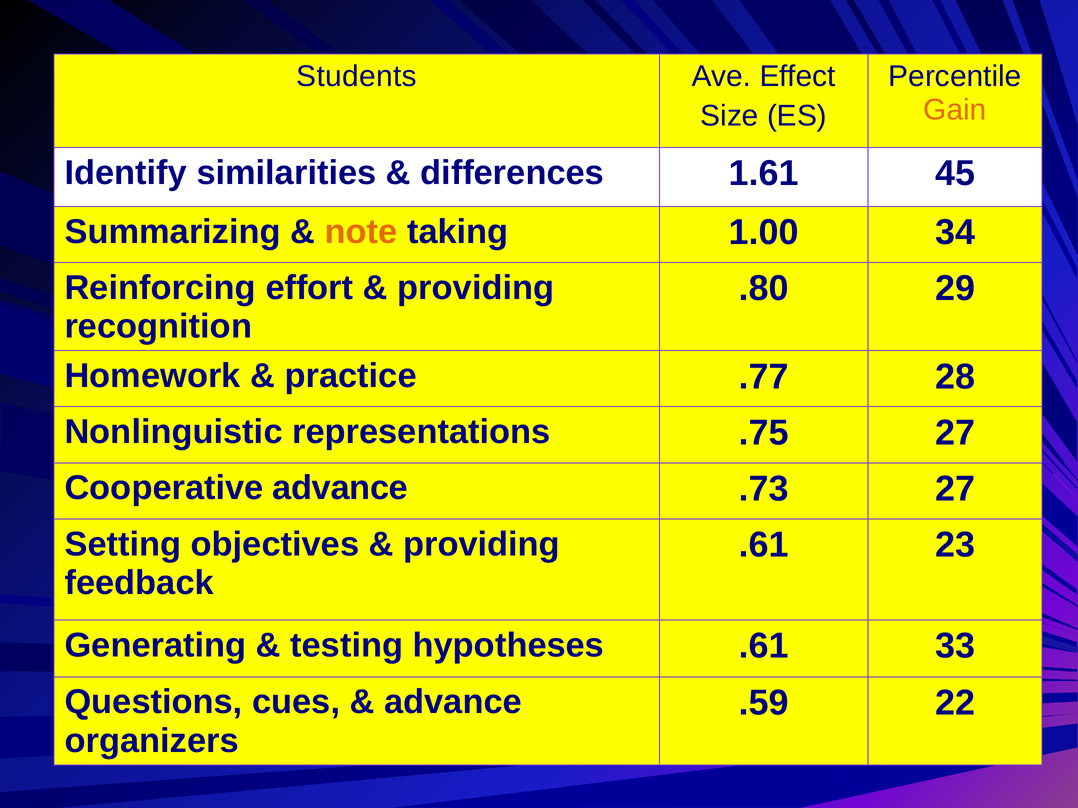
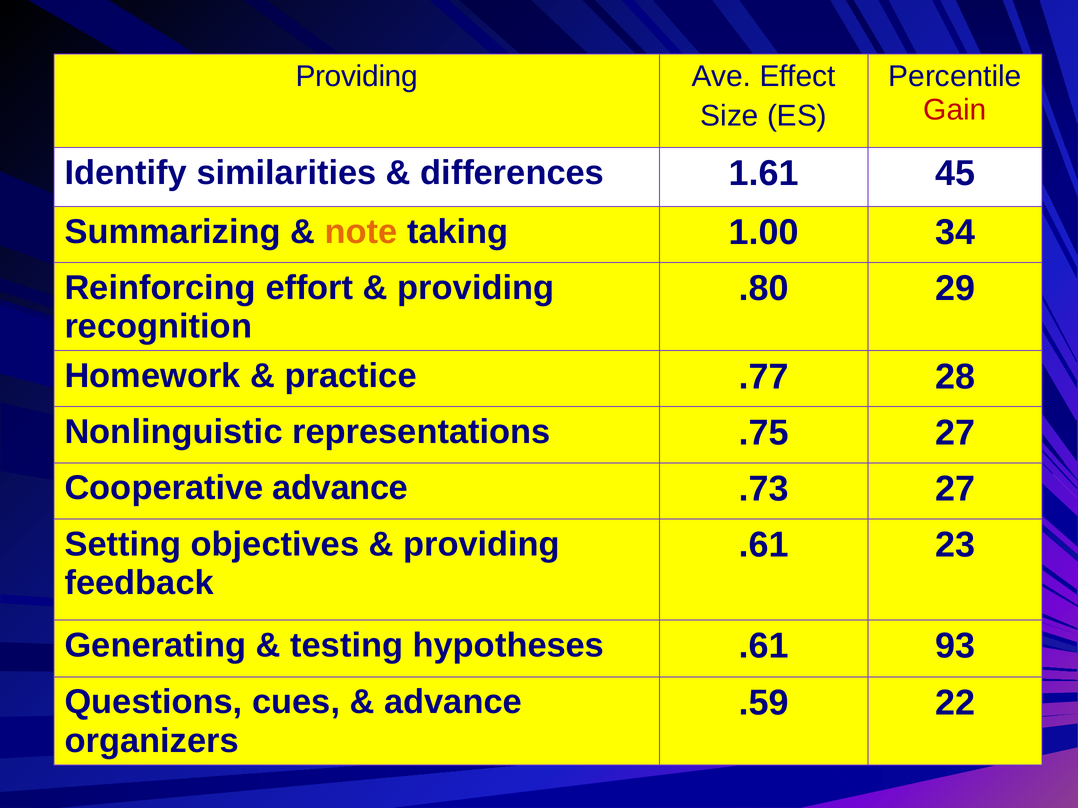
Students at (356, 77): Students -> Providing
Gain colour: orange -> red
33: 33 -> 93
